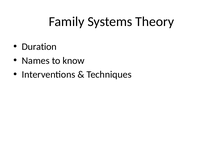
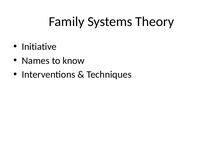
Duration: Duration -> Initiative
